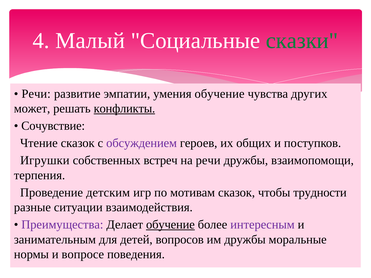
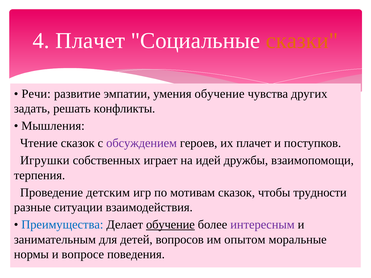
4 Малый: Малый -> Плачет
сказки colour: green -> orange
может: может -> задать
конфликты underline: present -> none
Сочувствие: Сочувствие -> Мышления
их общих: общих -> плачет
встреч: встреч -> играет
на речи: речи -> идей
Преимущества colour: purple -> blue
им дружбы: дружбы -> опытом
